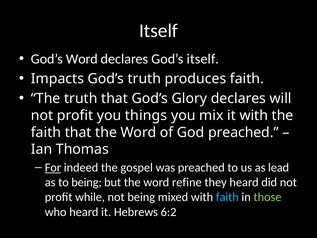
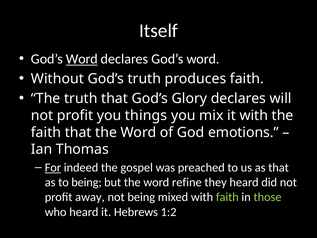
Word at (82, 59) underline: none -> present
declares God’s itself: itself -> word
Impacts: Impacts -> Without
God preached: preached -> emotions
as lead: lead -> that
while: while -> away
faith at (227, 197) colour: light blue -> light green
6:2: 6:2 -> 1:2
